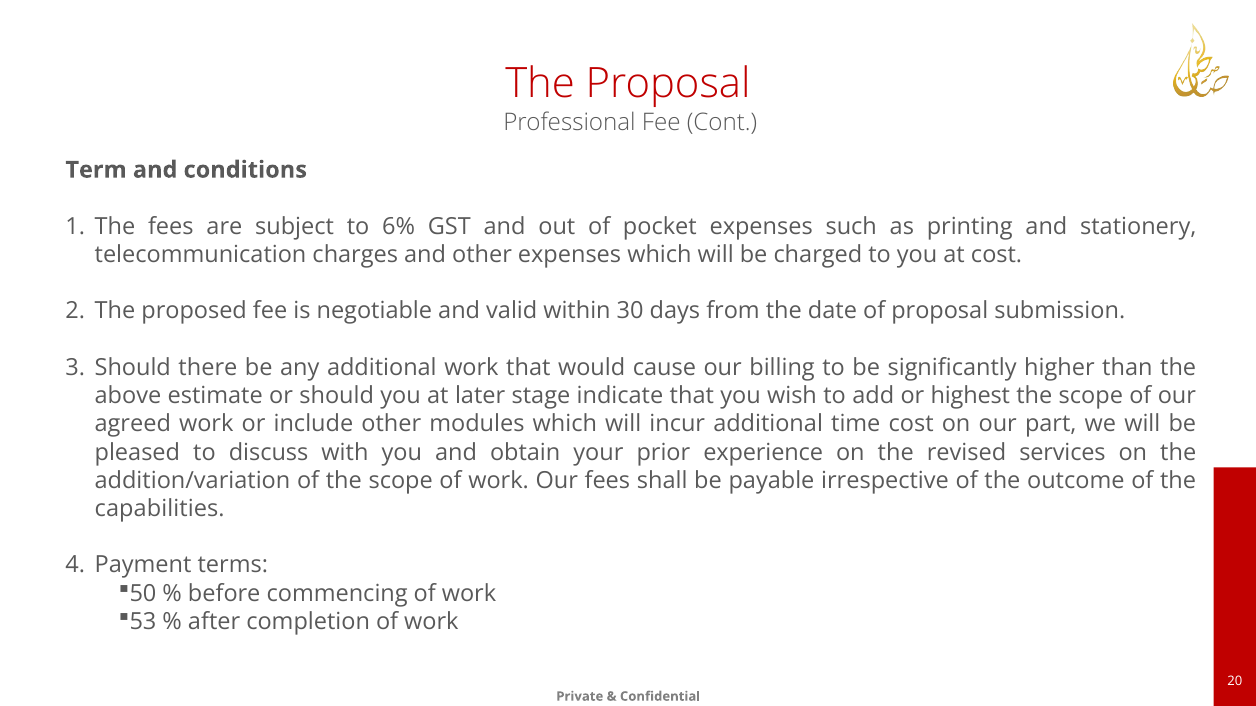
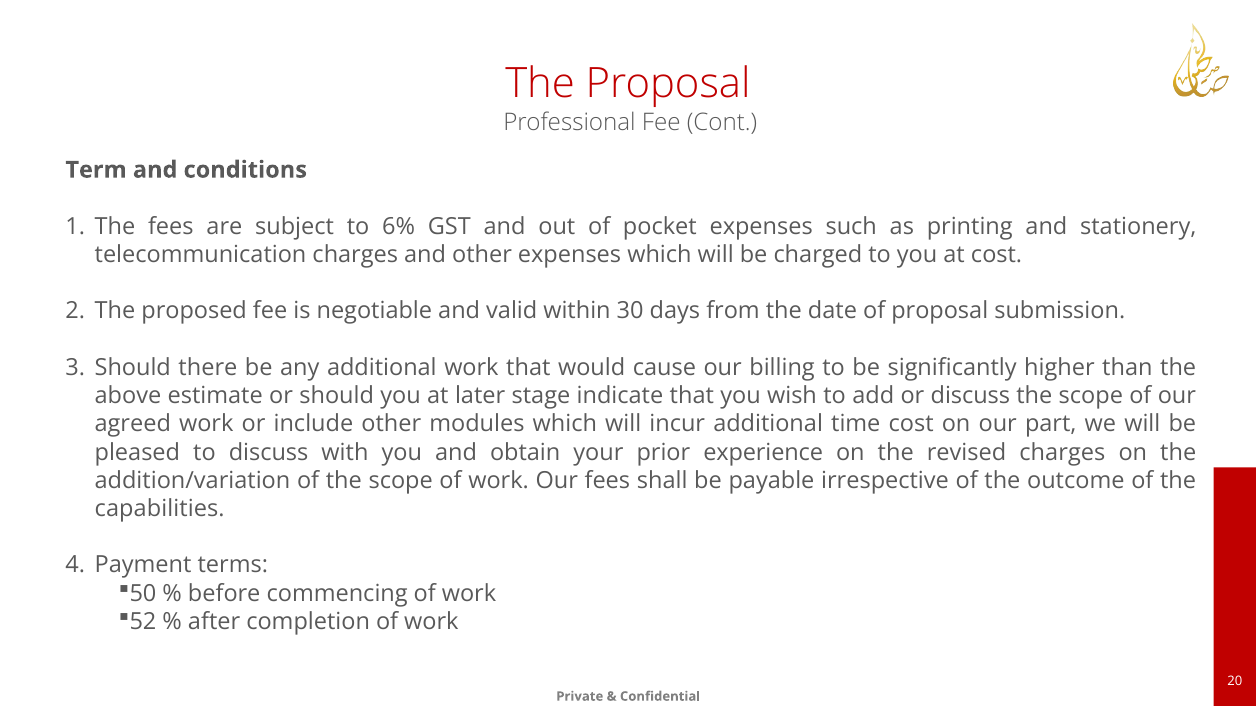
or highest: highest -> discuss
revised services: services -> charges
53: 53 -> 52
